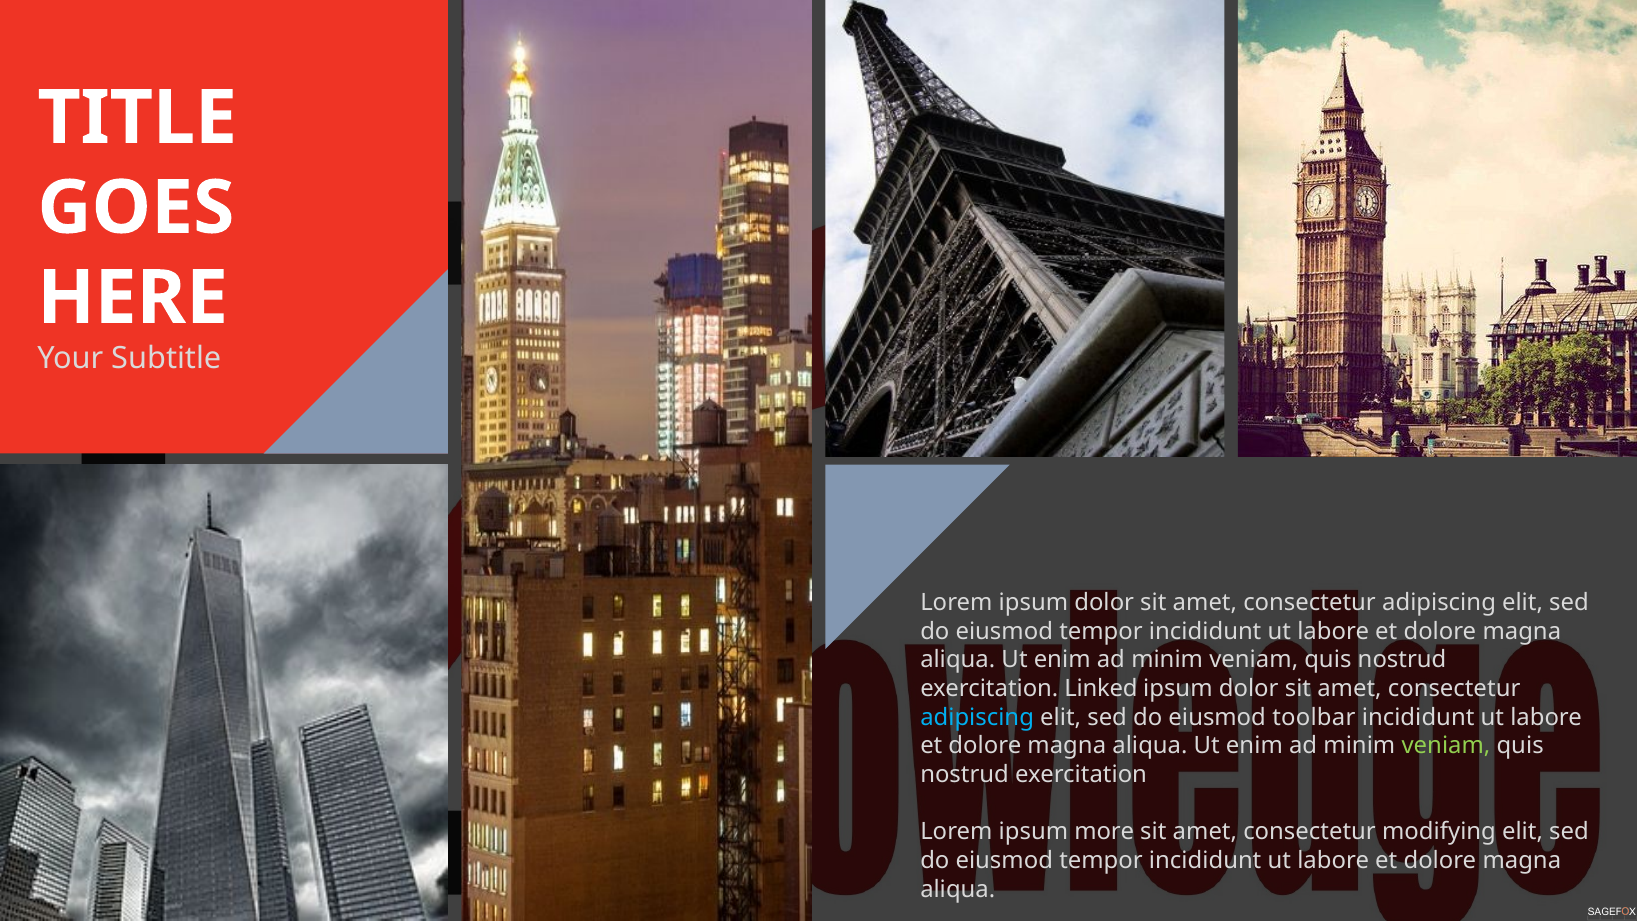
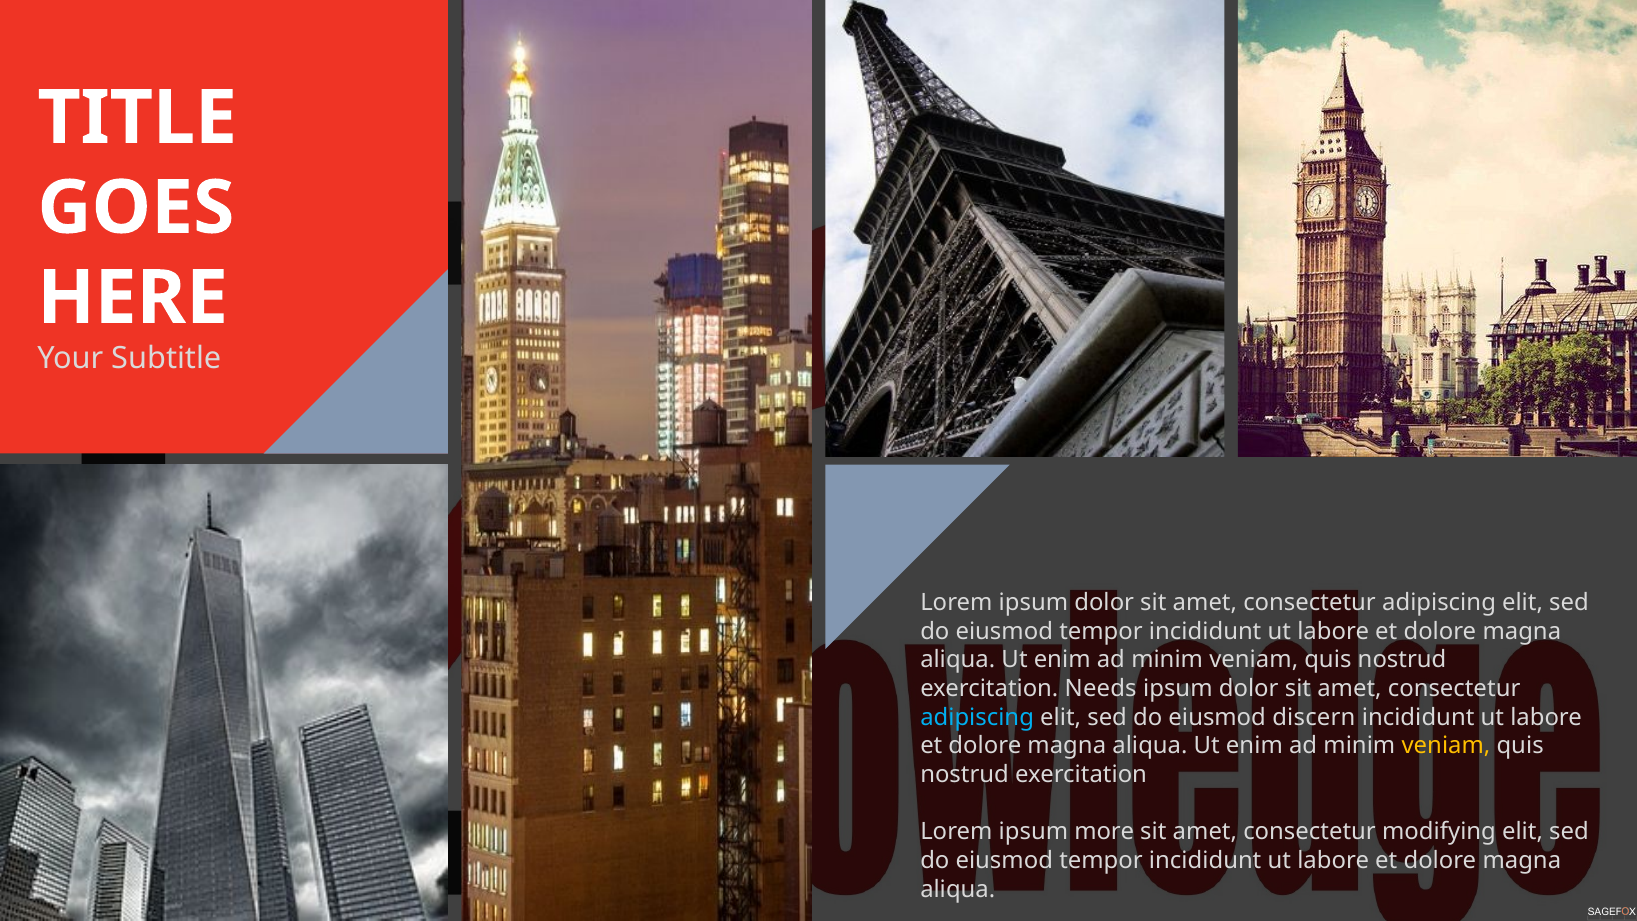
Linked: Linked -> Needs
toolbar: toolbar -> discern
veniam at (1446, 746) colour: light green -> yellow
